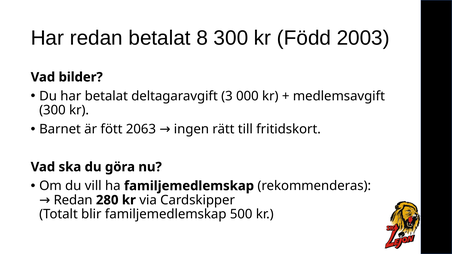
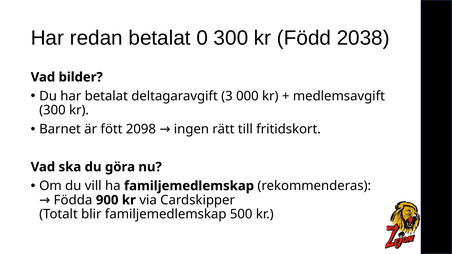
8: 8 -> 0
2003: 2003 -> 2038
2063: 2063 -> 2098
280: 280 -> 900
Redan at (73, 200): Redan -> Födda
